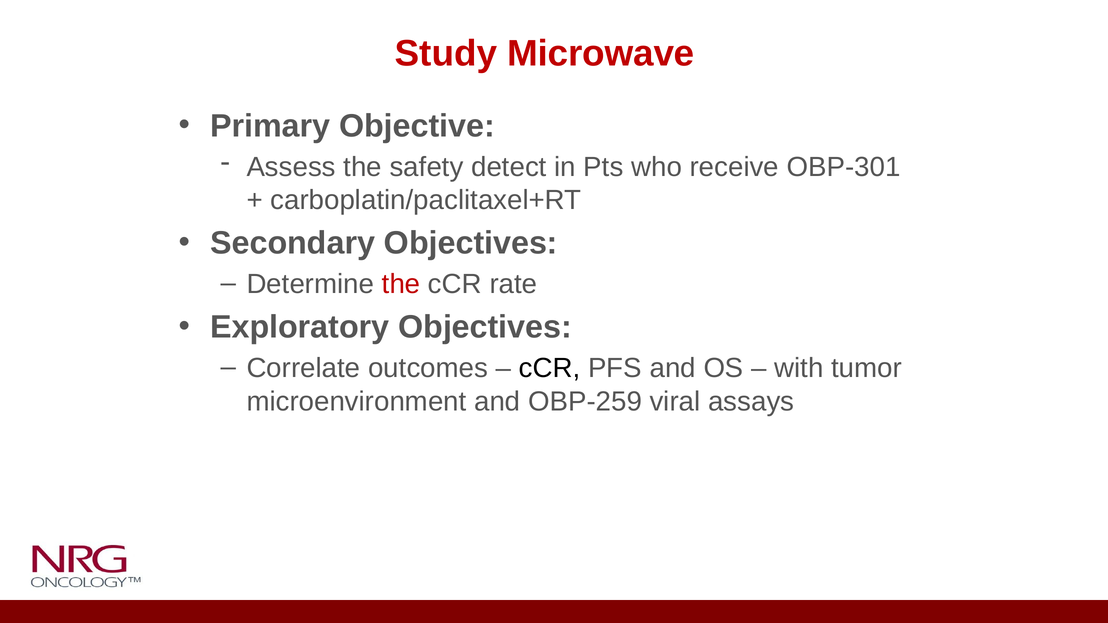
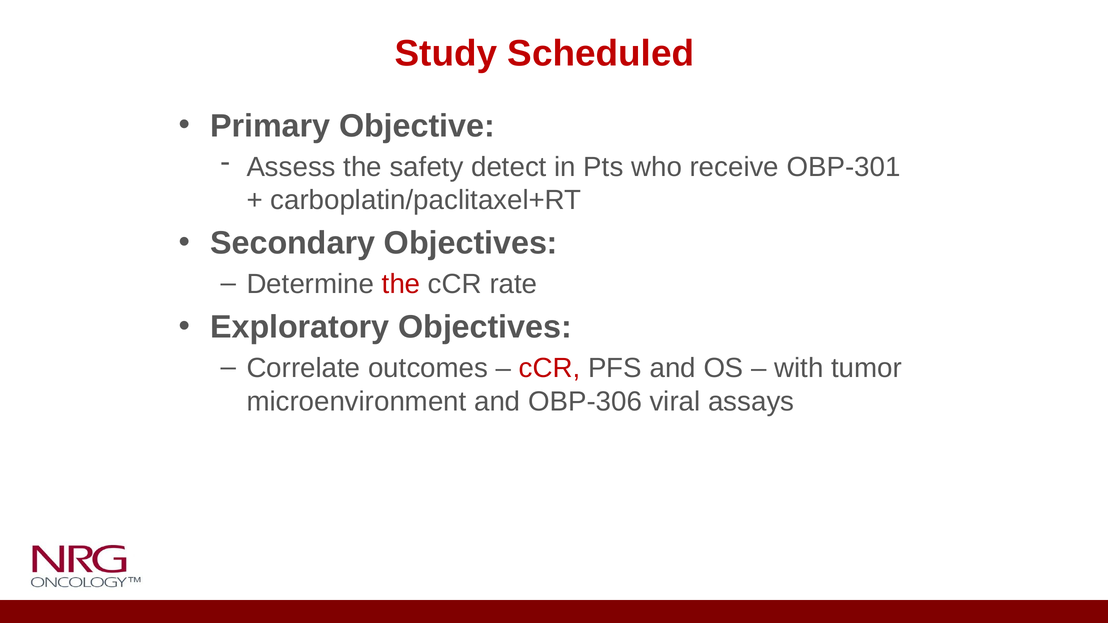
Microwave: Microwave -> Scheduled
cCR at (550, 368) colour: black -> red
OBP-259: OBP-259 -> OBP-306
